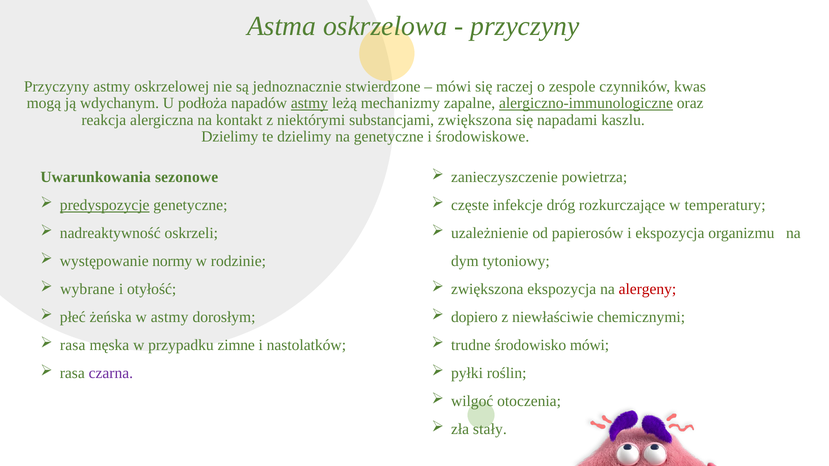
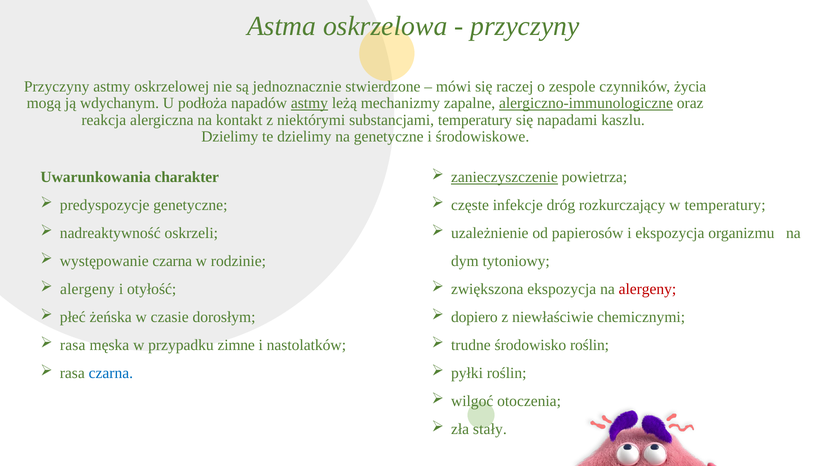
kwas: kwas -> życia
substancjami zwiększona: zwiększona -> temperatury
zanieczyszczenie underline: none -> present
sezonowe: sezonowe -> charakter
predyspozycje underline: present -> none
rozkurczające: rozkurczające -> rozkurczający
występowanie normy: normy -> czarna
wybrane at (87, 289): wybrane -> alergeny
w astmy: astmy -> czasie
środowisko mówi: mówi -> roślin
czarna at (111, 373) colour: purple -> blue
